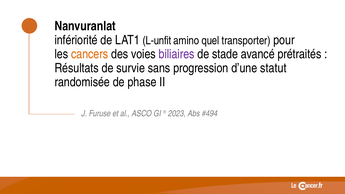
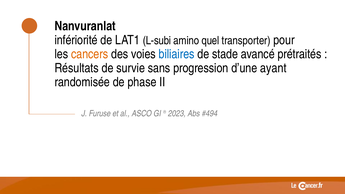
L-unfit: L-unfit -> L-subi
biliaires colour: purple -> blue
statut: statut -> ayant
